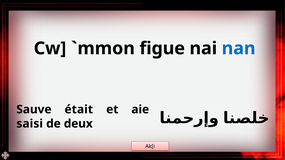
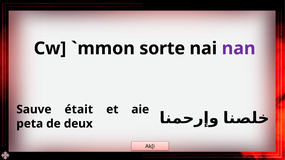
figue: figue -> sorte
nan colour: blue -> purple
saisi: saisi -> peta
